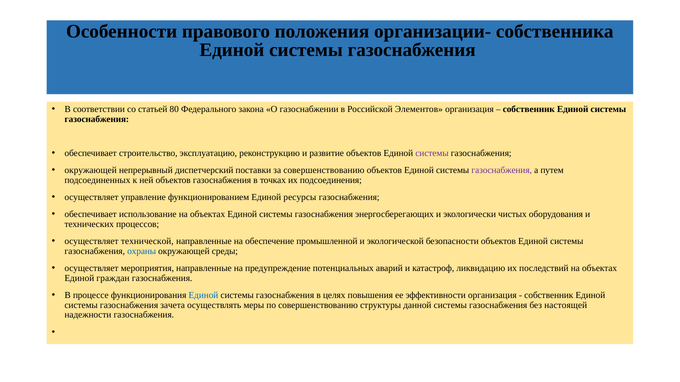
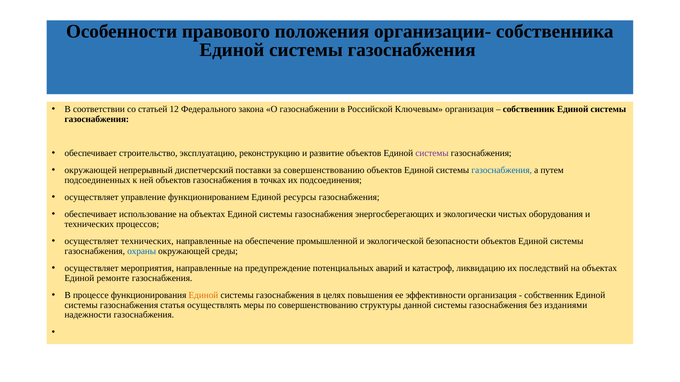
80: 80 -> 12
Элементов: Элементов -> Ключевым
газоснабжения at (502, 170) colour: purple -> blue
осуществляет технической: технической -> технических
граждан: граждан -> ремонте
Единой at (203, 295) colour: blue -> orange
зачета: зачета -> статья
настоящей: настоящей -> изданиями
